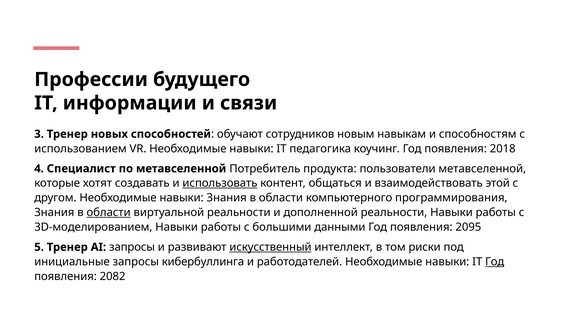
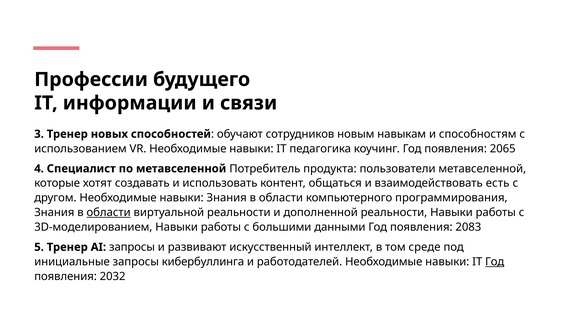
2018: 2018 -> 2065
использовать underline: present -> none
этой: этой -> есть
2095: 2095 -> 2083
искусственный underline: present -> none
риски: риски -> среде
2082: 2082 -> 2032
